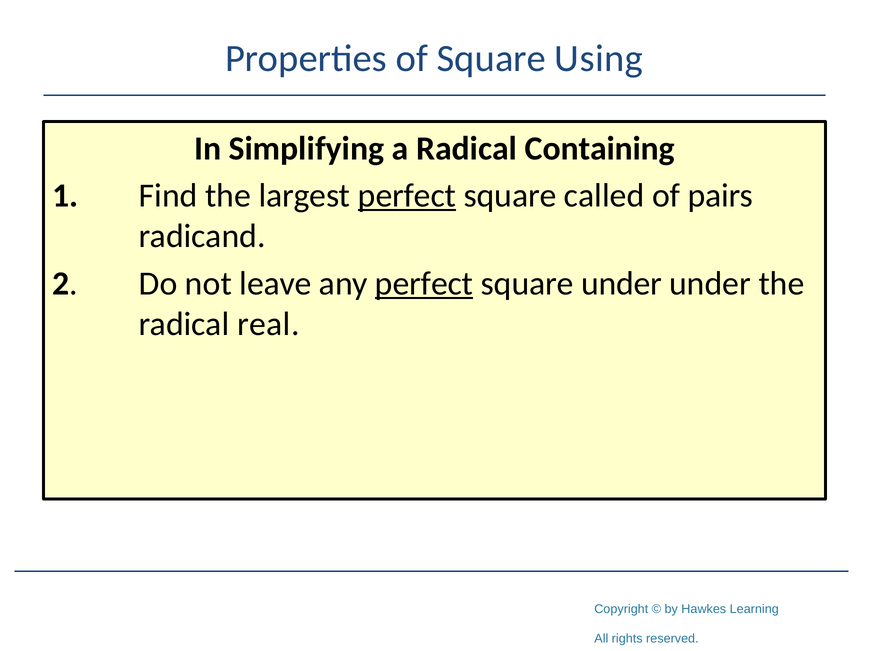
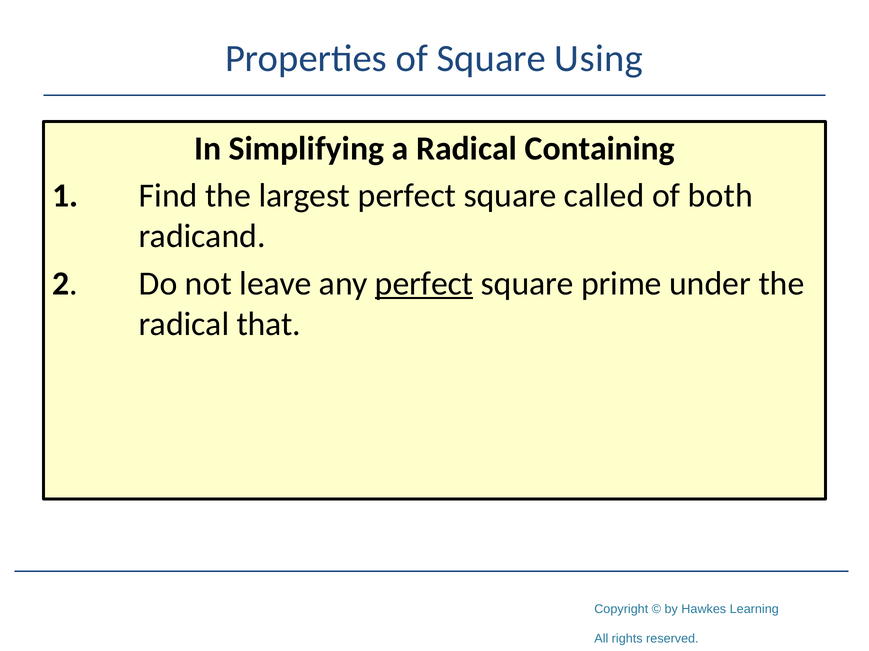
perfect at (407, 196) underline: present -> none
pairs: pairs -> both
square under: under -> prime
real: real -> that
